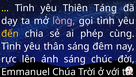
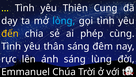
Táng: Táng -> Cung
lòng colour: pink -> light blue
chúc: chúc -> lùng
